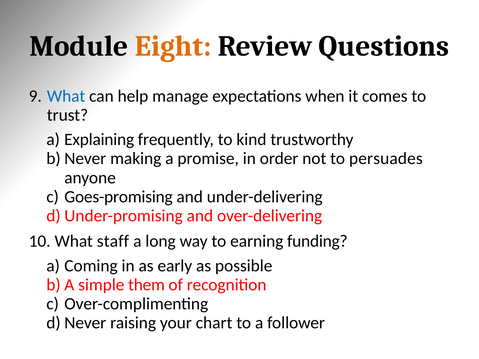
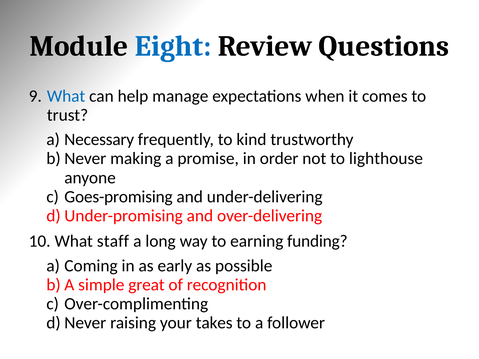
Eight colour: orange -> blue
Explaining: Explaining -> Necessary
persuades: persuades -> lighthouse
them: them -> great
chart: chart -> takes
